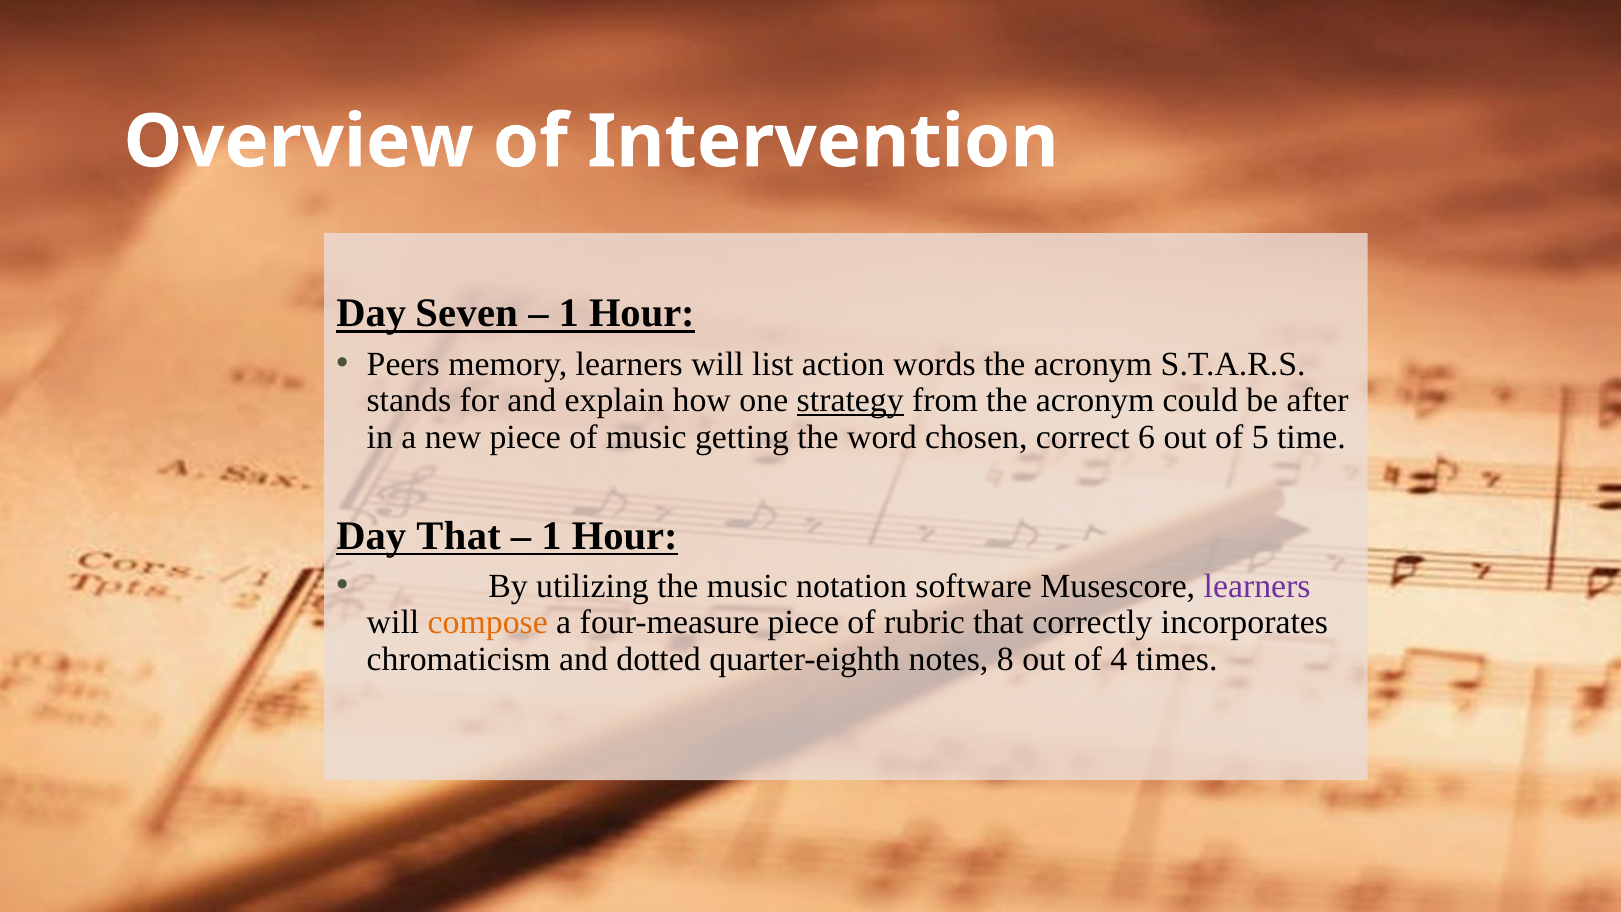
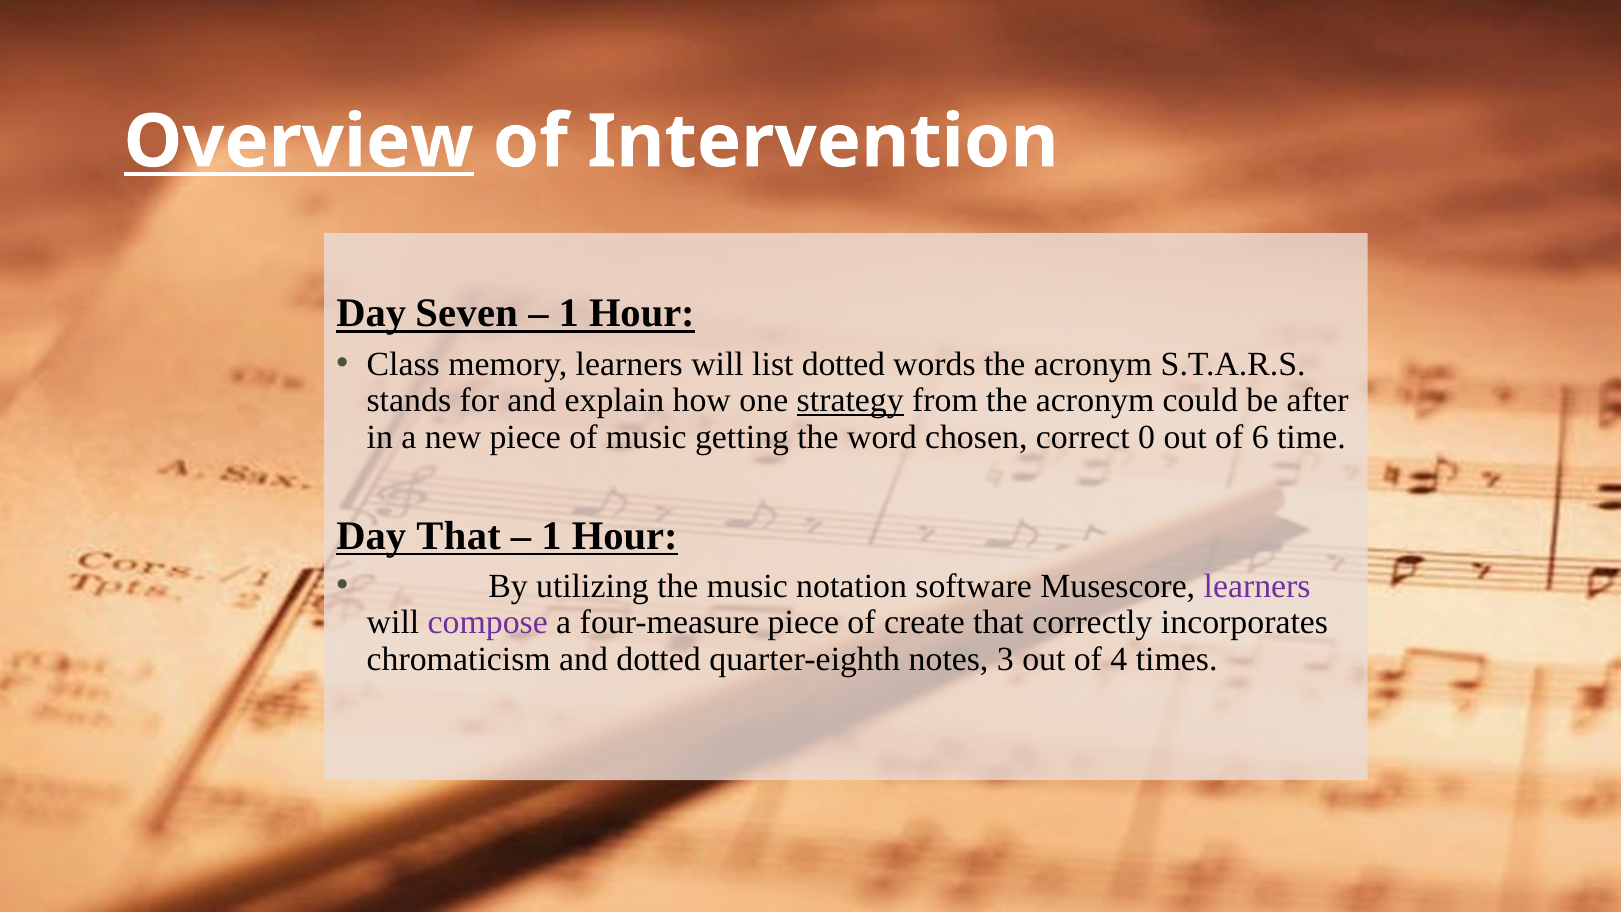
Overview underline: none -> present
Peers: Peers -> Class
list action: action -> dotted
6: 6 -> 0
5: 5 -> 6
compose colour: orange -> purple
rubric: rubric -> create
8: 8 -> 3
